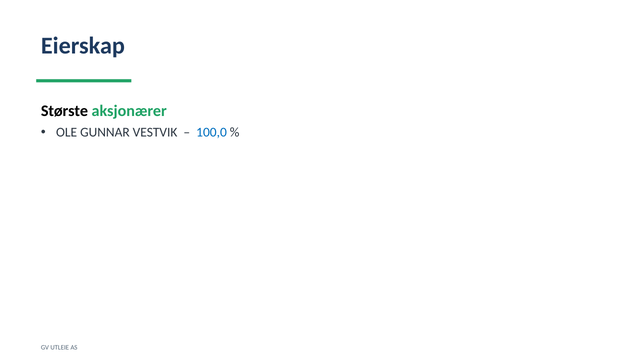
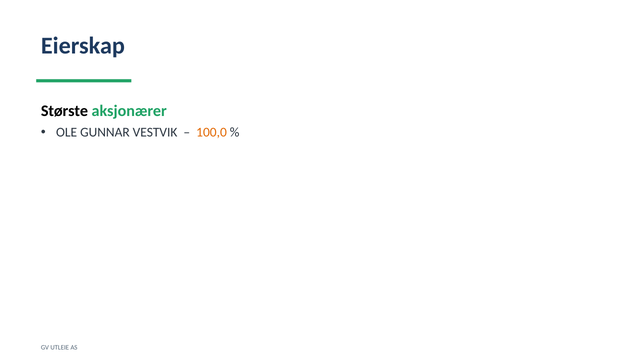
100,0 colour: blue -> orange
